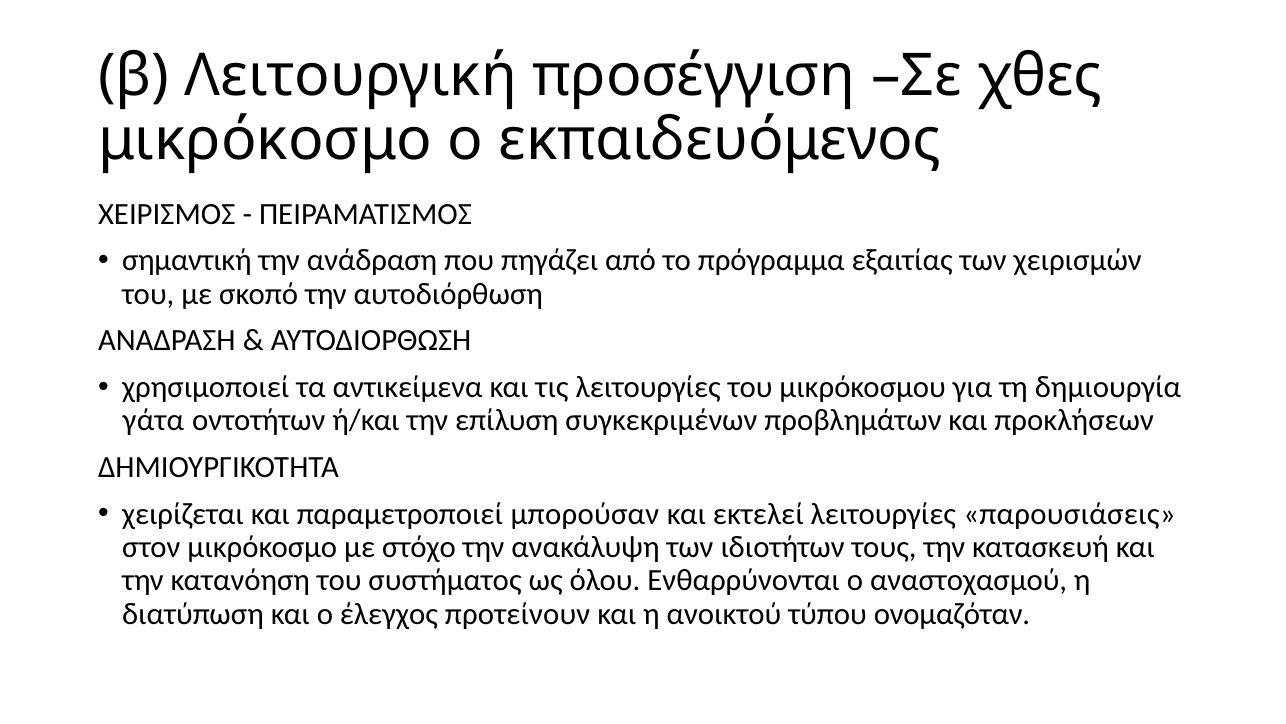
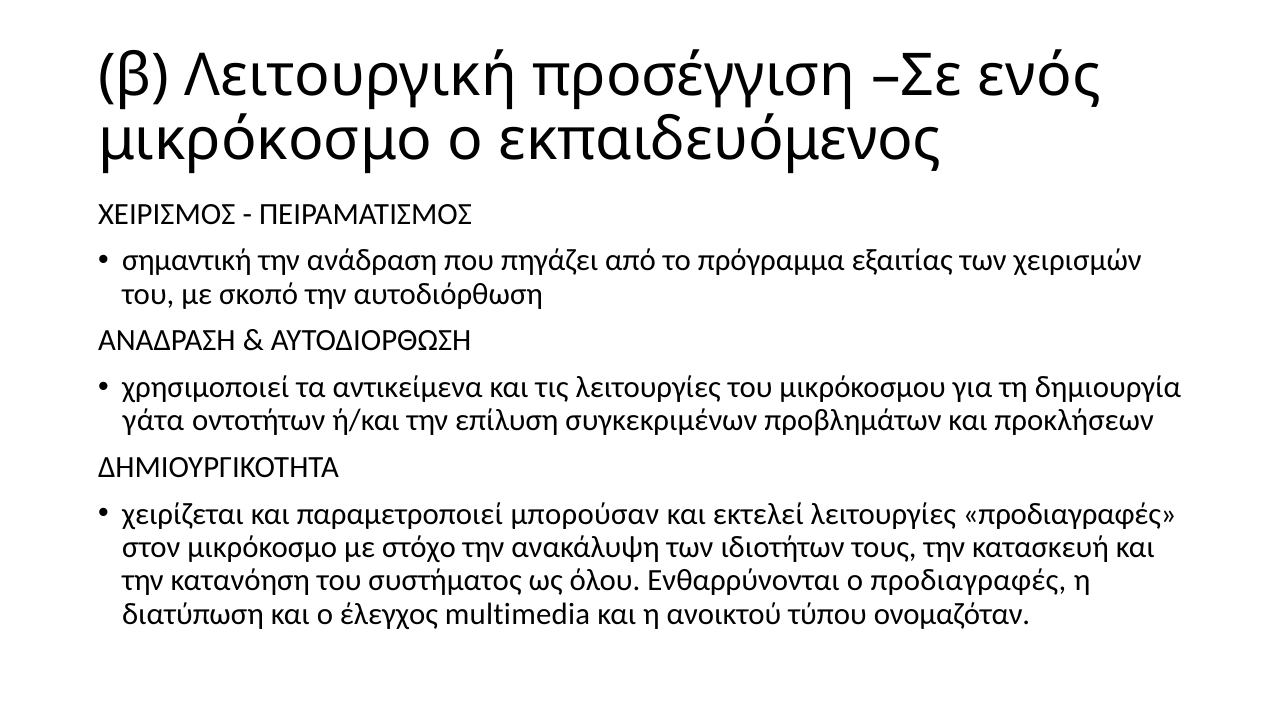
χθες: χθες -> ενός
λειτουργίες παρουσιάσεις: παρουσιάσεις -> προδιαγραφές
ο αναστοχασμού: αναστοχασμού -> προδιαγραφές
προτείνουν: προτείνουν -> multimedia
